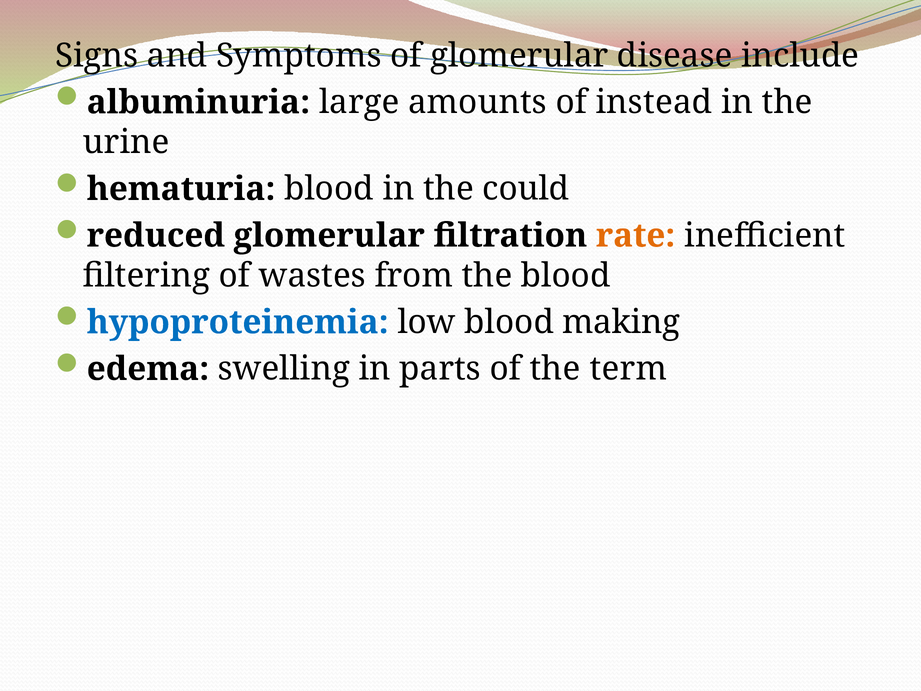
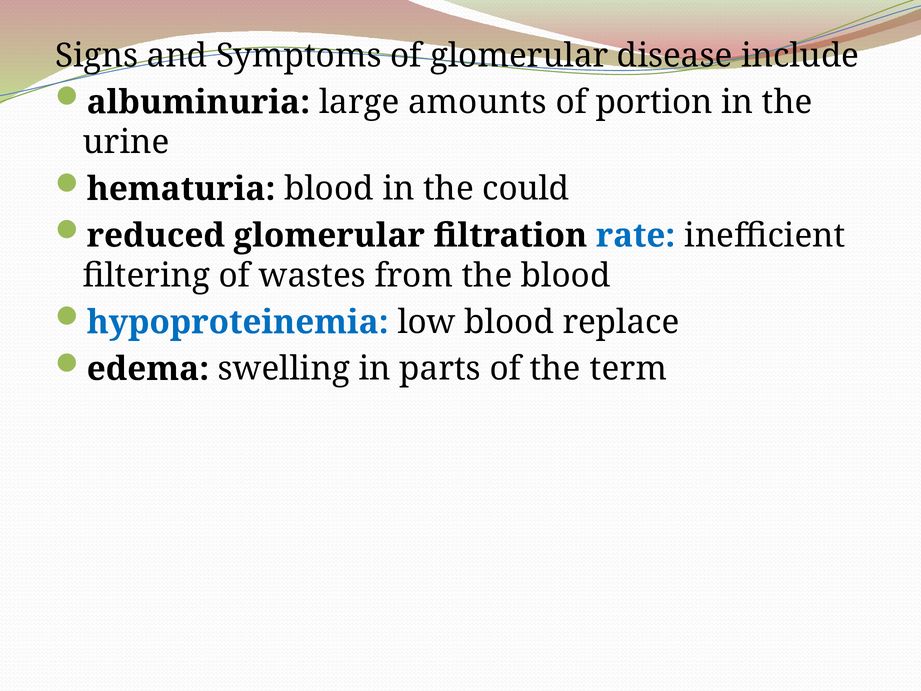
instead: instead -> portion
rate colour: orange -> blue
making: making -> replace
